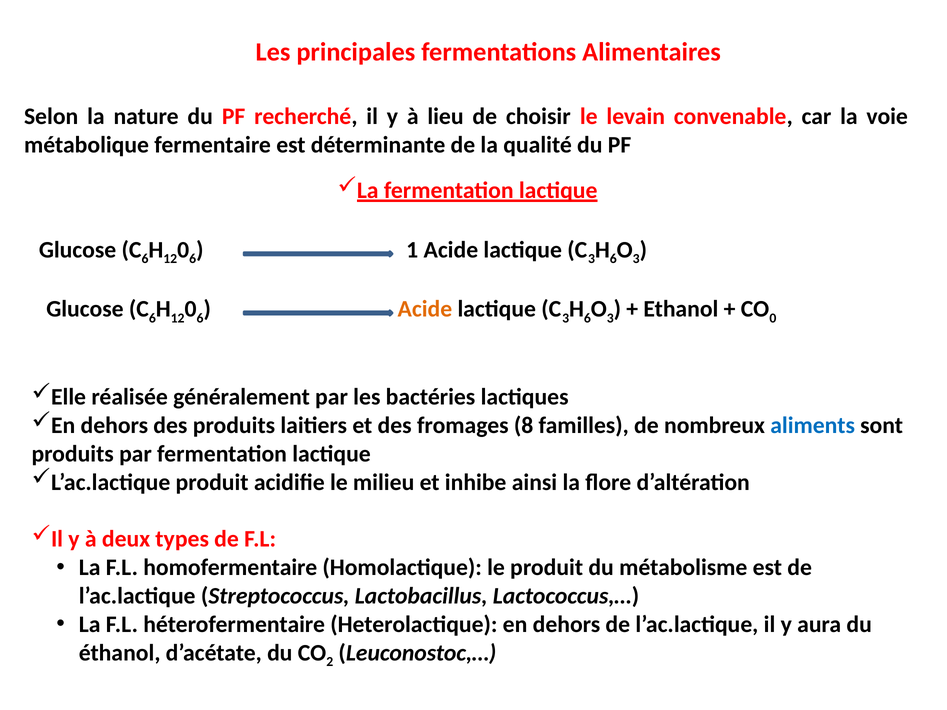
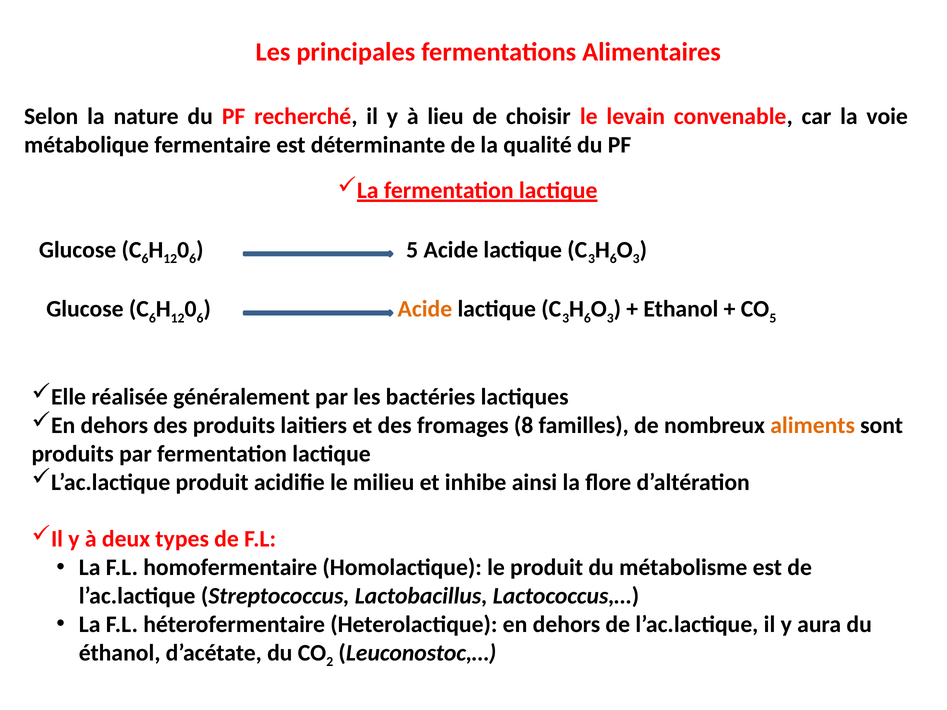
1 at (412, 250): 1 -> 5
0 at (773, 318): 0 -> 5
aliments colour: blue -> orange
